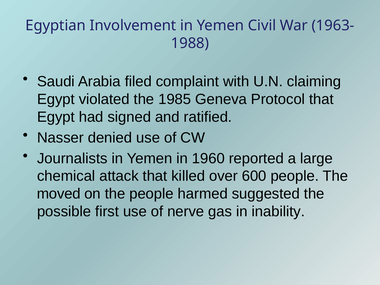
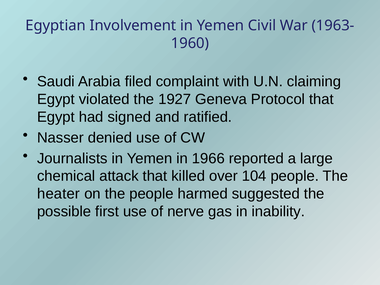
1988: 1988 -> 1960
1985: 1985 -> 1927
1960: 1960 -> 1966
600: 600 -> 104
moved: moved -> heater
